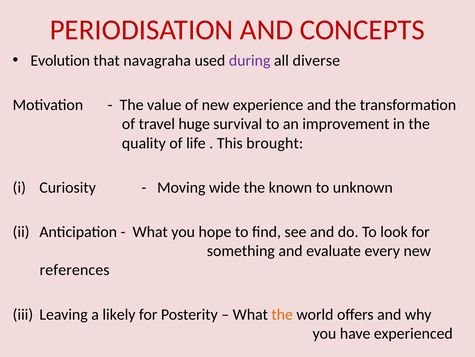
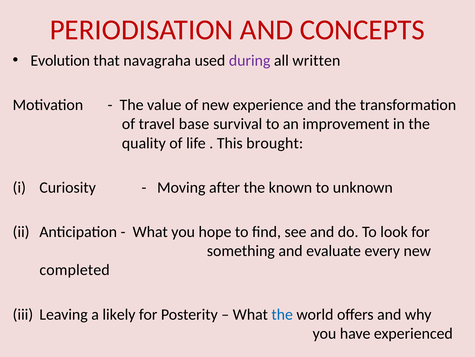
diverse: diverse -> written
huge: huge -> base
wide: wide -> after
references: references -> completed
the at (282, 314) colour: orange -> blue
